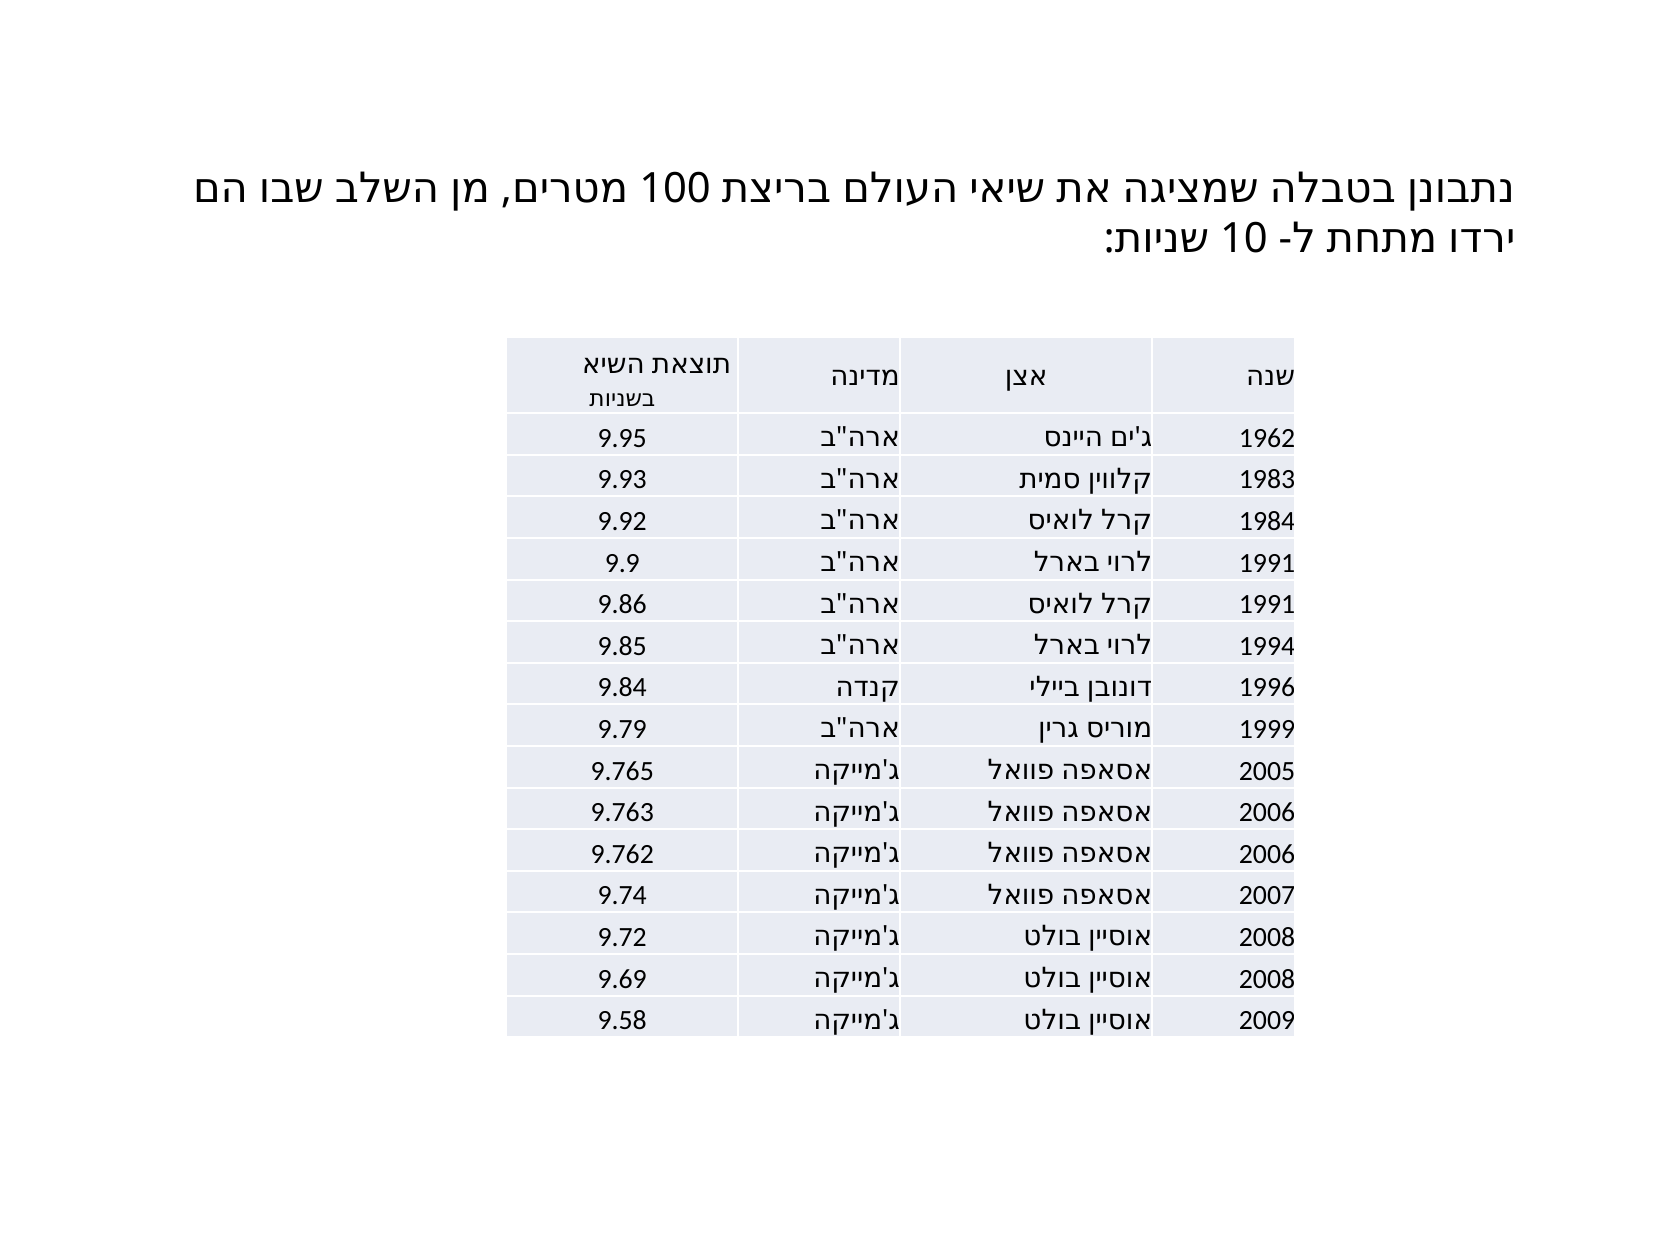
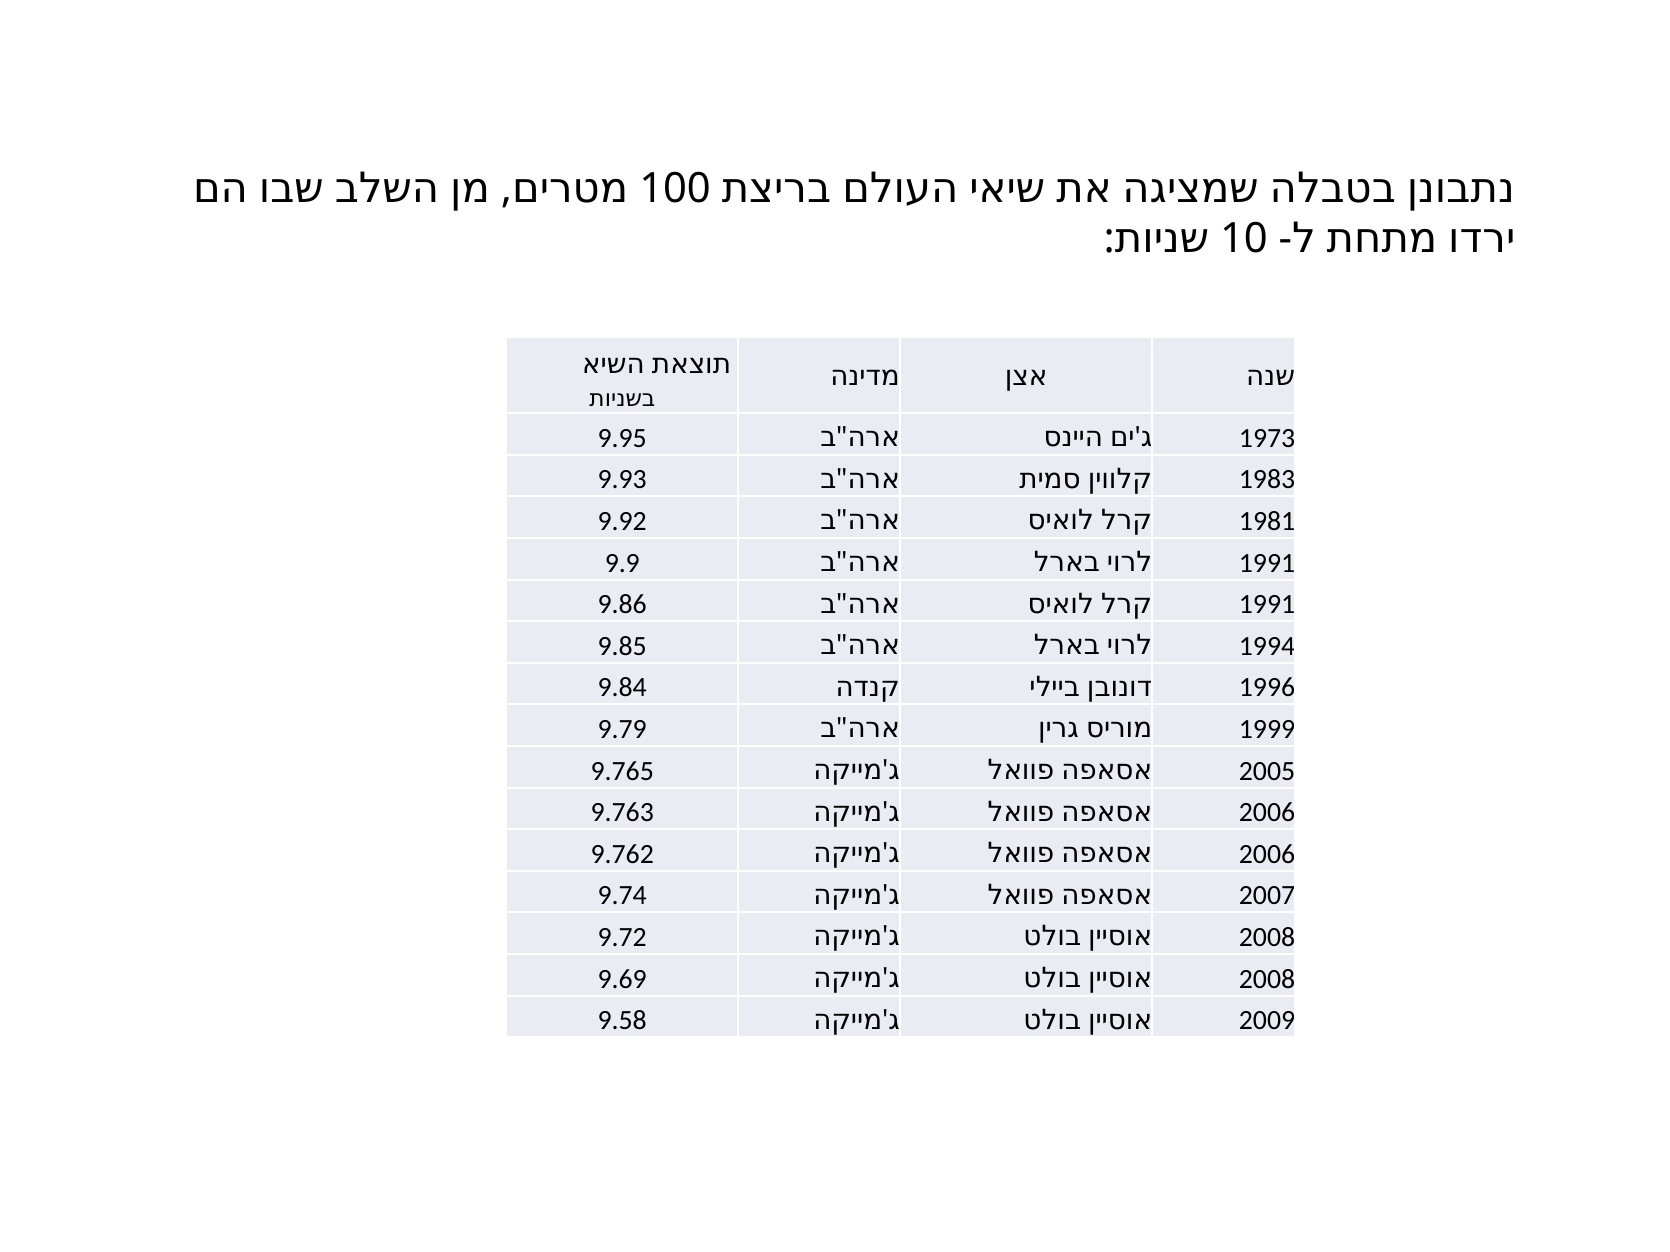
1962: 1962 -> 1973
1984: 1984 -> 1981
